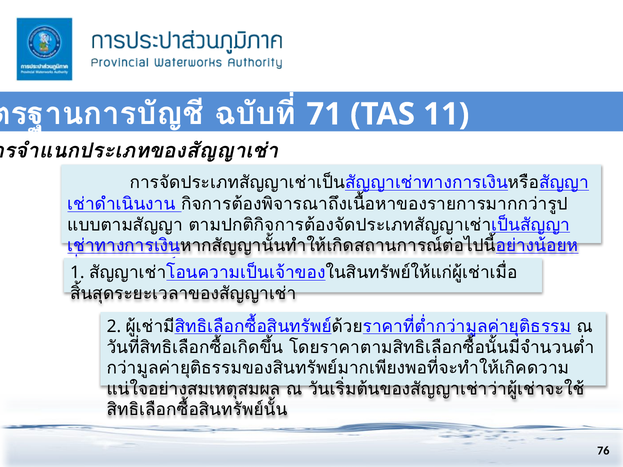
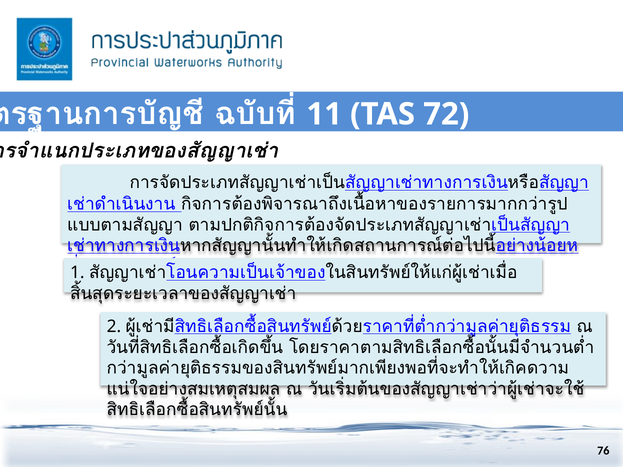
71: 71 -> 11
11: 11 -> 72
